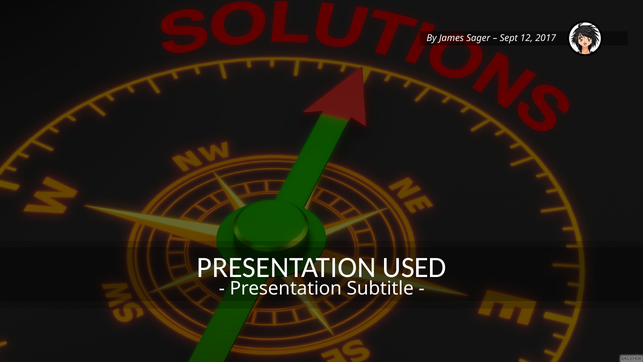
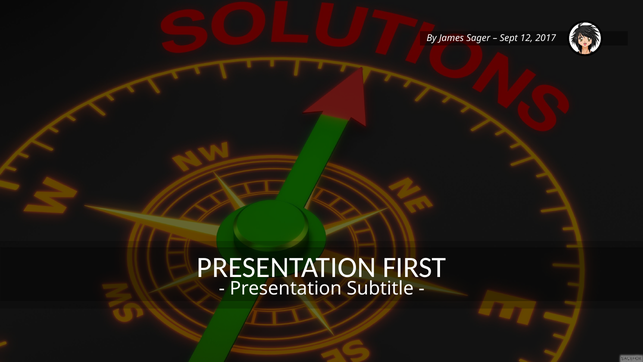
USED: USED -> FIRST
